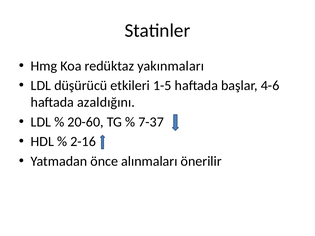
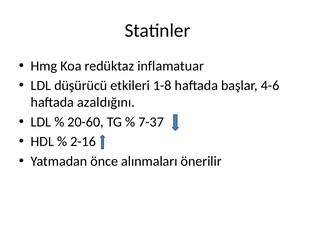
yakınmaları: yakınmaları -> inflamatuar
1-5: 1-5 -> 1-8
